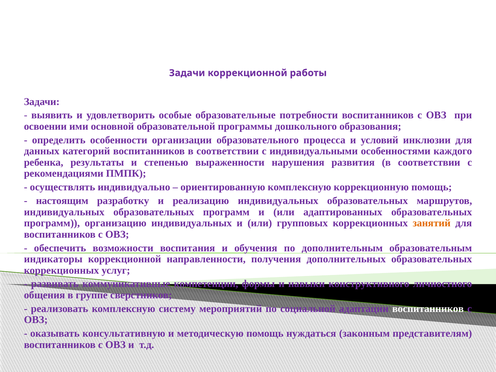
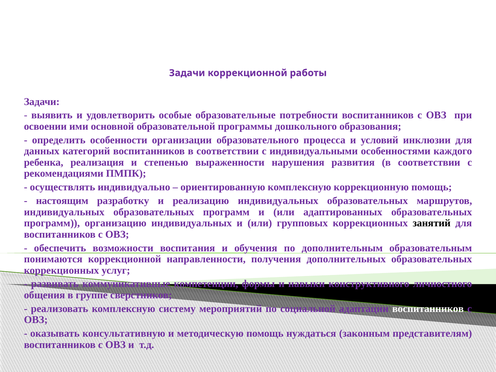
результаты: результаты -> реализация
занятий colour: orange -> black
индикаторы: индикаторы -> понимаются
